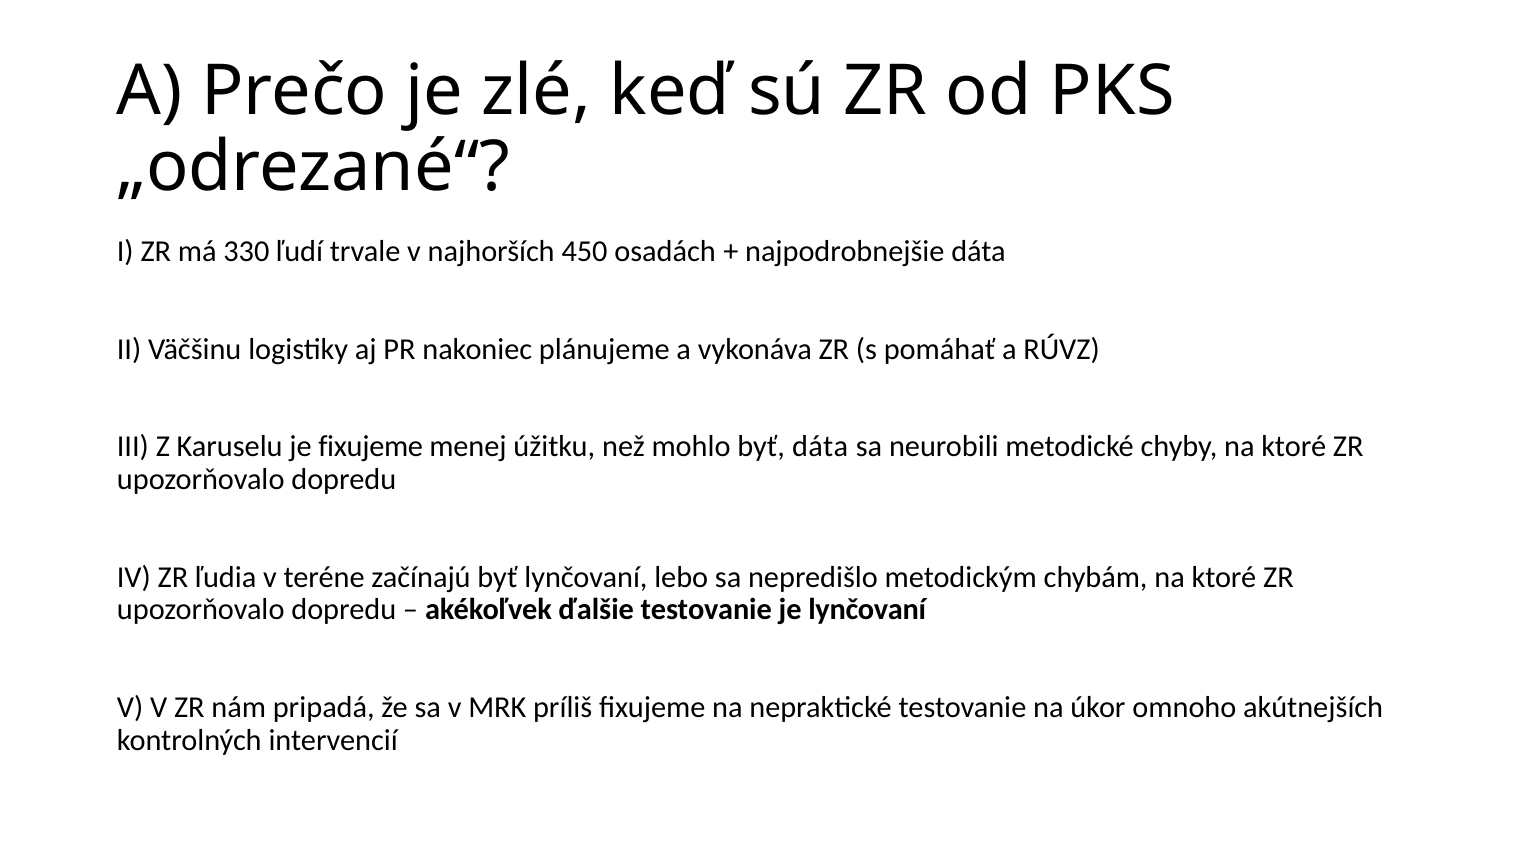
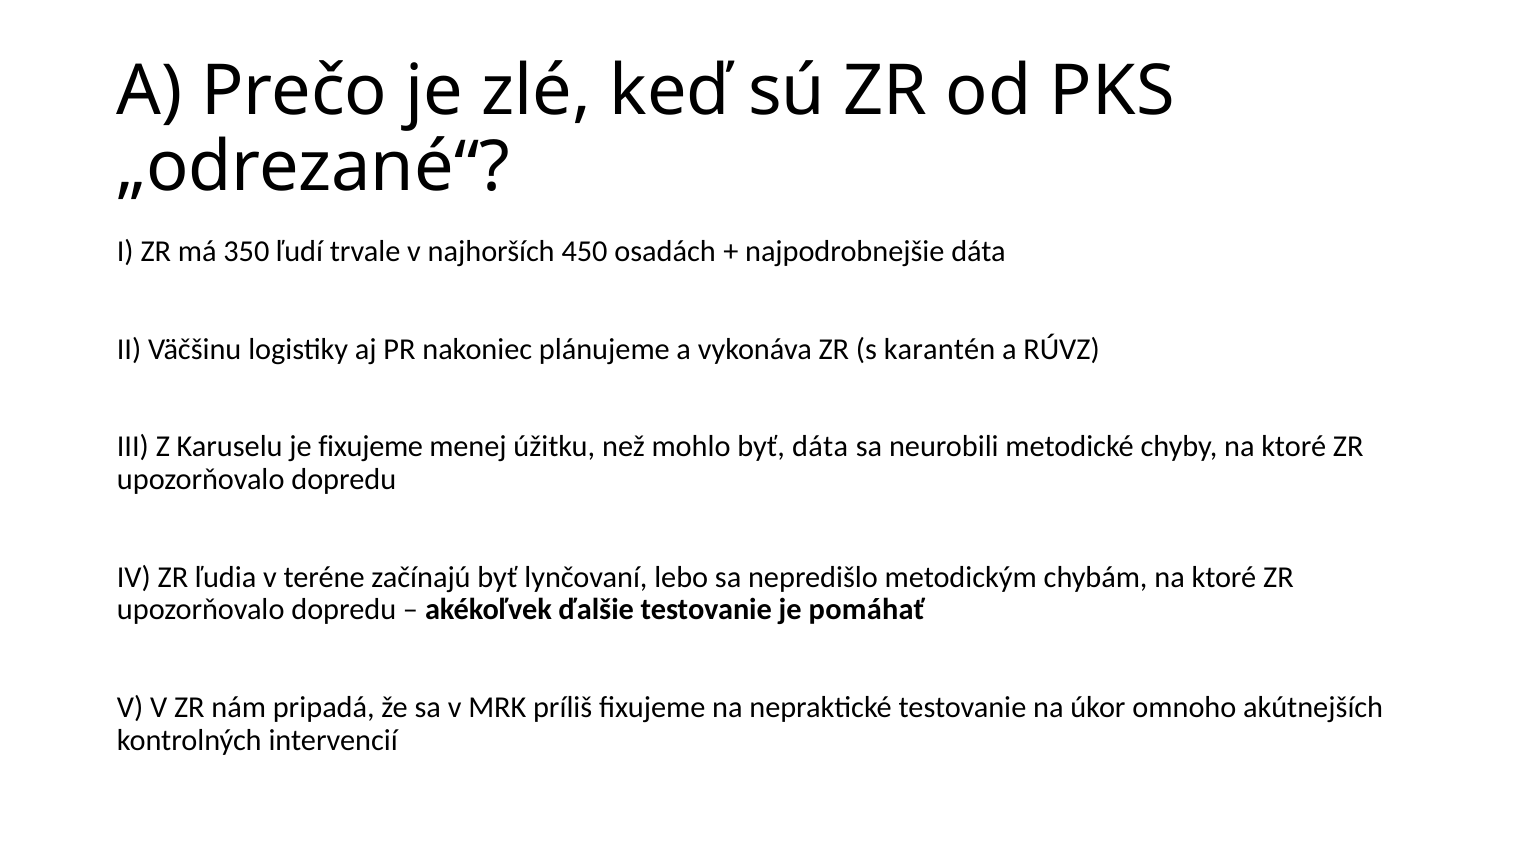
330: 330 -> 350
pomáhať: pomáhať -> karantén
je lynčovaní: lynčovaní -> pomáhať
